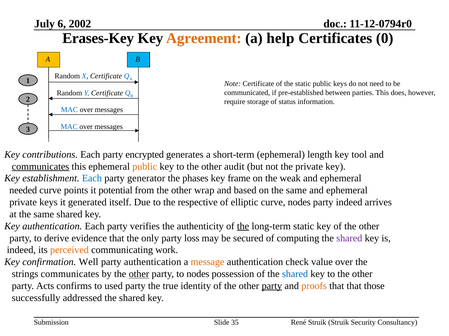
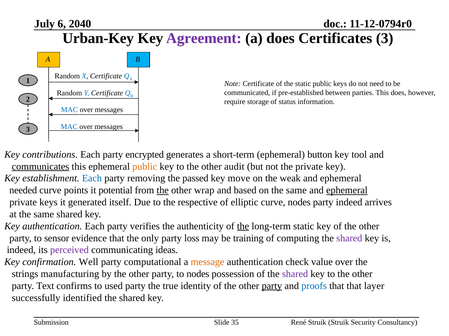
2002: 2002 -> 2040
Erases-Key: Erases-Key -> Urban-Key
Agreement colour: orange -> purple
a help: help -> does
Certificates 0: 0 -> 3
length: length -> button
generator: generator -> removing
phases: phases -> passed
frame: frame -> move
the at (163, 191) underline: none -> present
ephemeral at (347, 191) underline: none -> present
derive: derive -> sensor
secured: secured -> training
perceived colour: orange -> purple
work: work -> ideas
party authentication: authentication -> computational
strings communicates: communicates -> manufacturing
other at (139, 274) underline: present -> none
shared at (295, 274) colour: blue -> purple
Acts: Acts -> Text
proofs colour: orange -> blue
those: those -> layer
addressed: addressed -> identified
